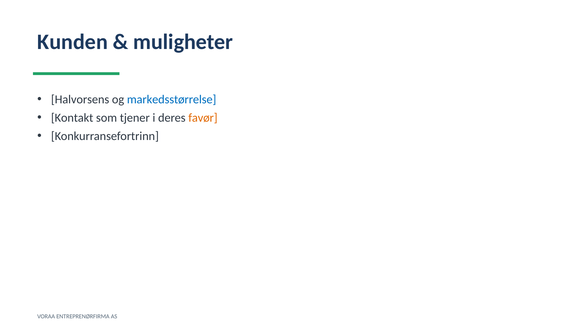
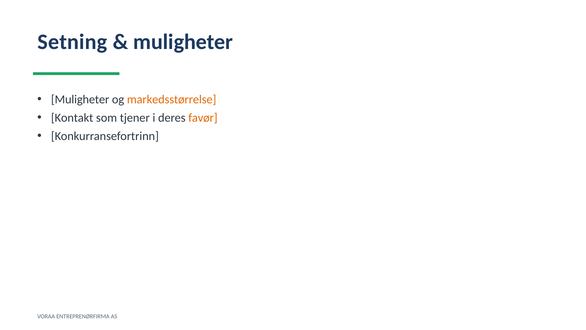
Kunden: Kunden -> Setning
Halvorsens at (80, 99): Halvorsens -> Muligheter
markedsstørrelse colour: blue -> orange
